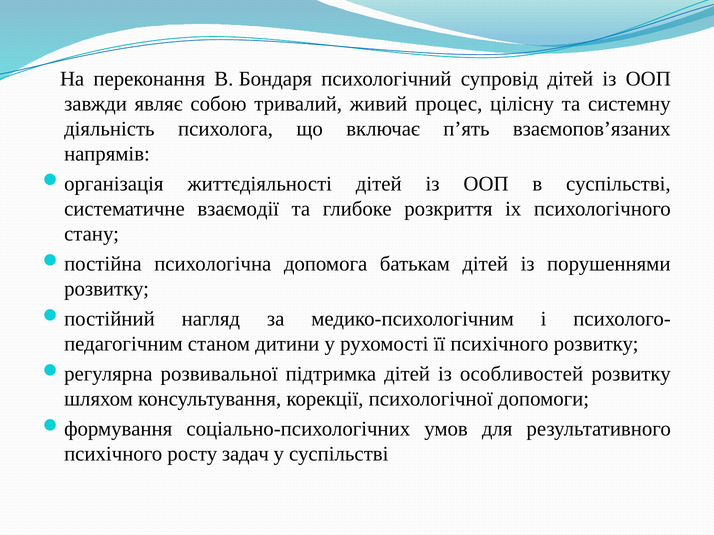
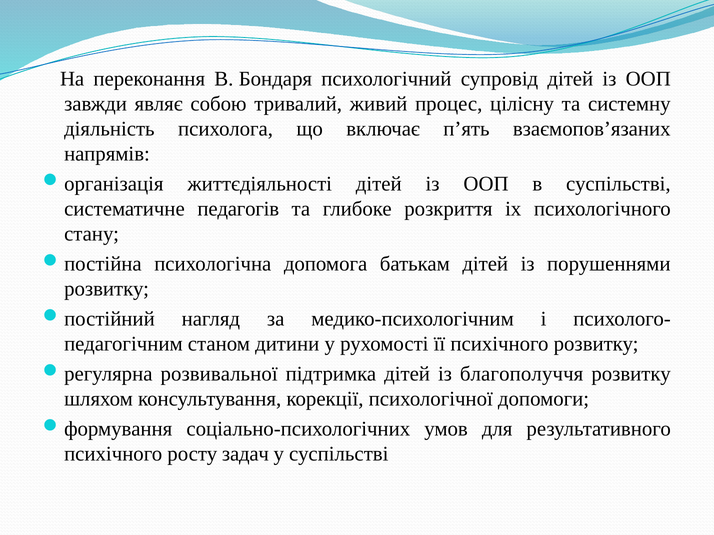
взаємодії: взаємодії -> педагогів
особливостей: особливостей -> благополуччя
